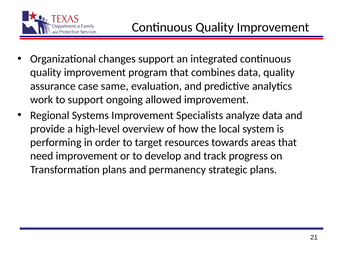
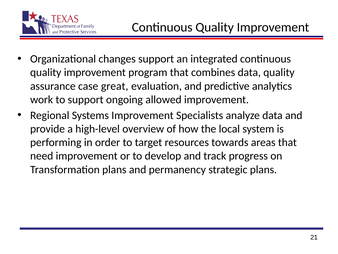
same: same -> great
